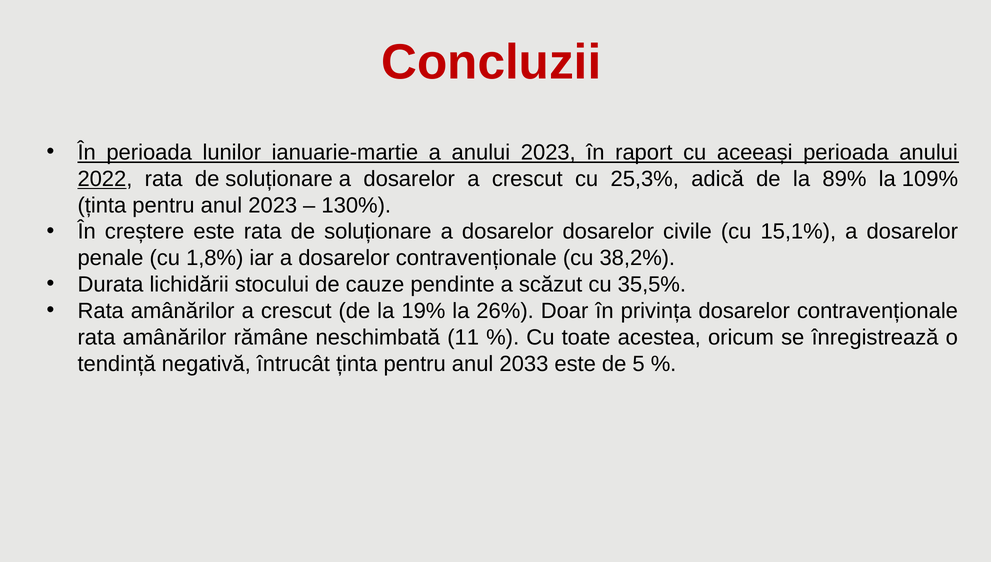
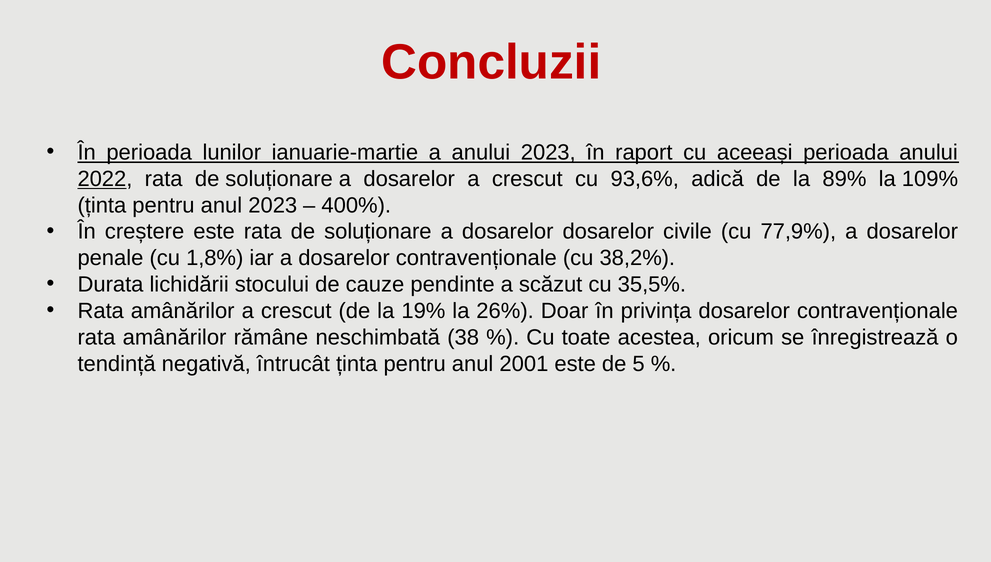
25,3%: 25,3% -> 93,6%
130%: 130% -> 400%
15,1%: 15,1% -> 77,9%
11: 11 -> 38
2033: 2033 -> 2001
